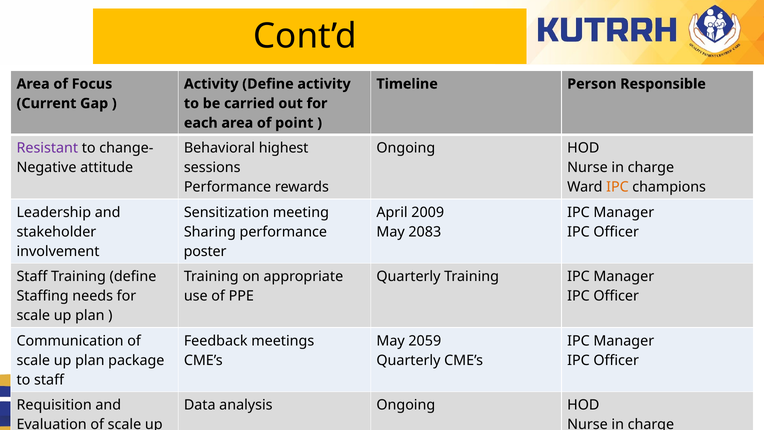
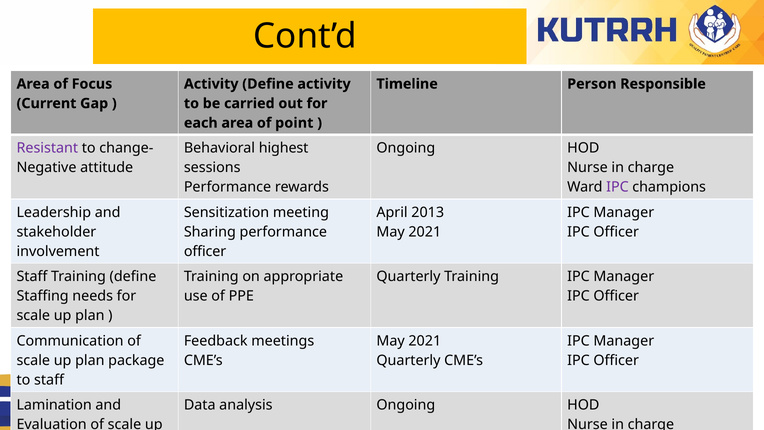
IPC at (617, 187) colour: orange -> purple
2009: 2009 -> 2013
2083 at (425, 232): 2083 -> 2021
poster at (205, 251): poster -> officer
2059 at (425, 341): 2059 -> 2021
Requisition: Requisition -> Lamination
